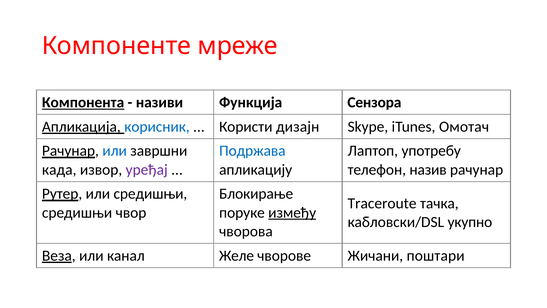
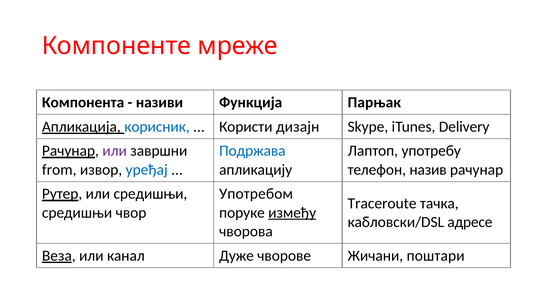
Компонента underline: present -> none
Сензора: Сензора -> Парњак
Омотач: Омотач -> Delivery
или at (115, 151) colour: blue -> purple
када: када -> from
уређај colour: purple -> blue
Блокирање: Блокирање -> Употребом
укупно: укупно -> адресе
Желе: Желе -> Дуже
